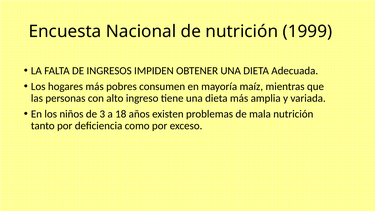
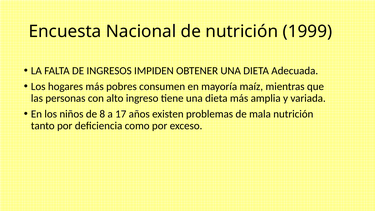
3: 3 -> 8
18: 18 -> 17
